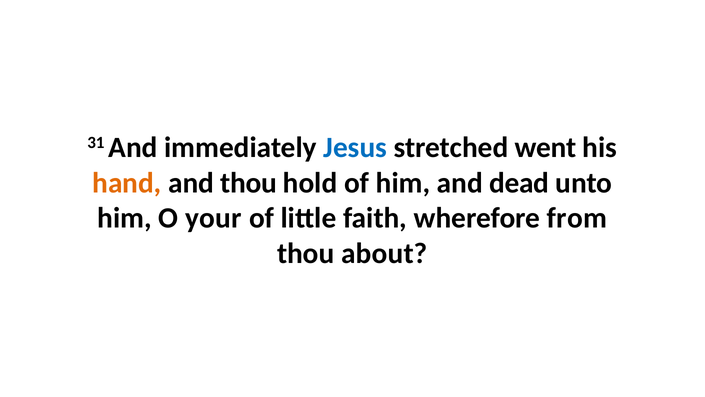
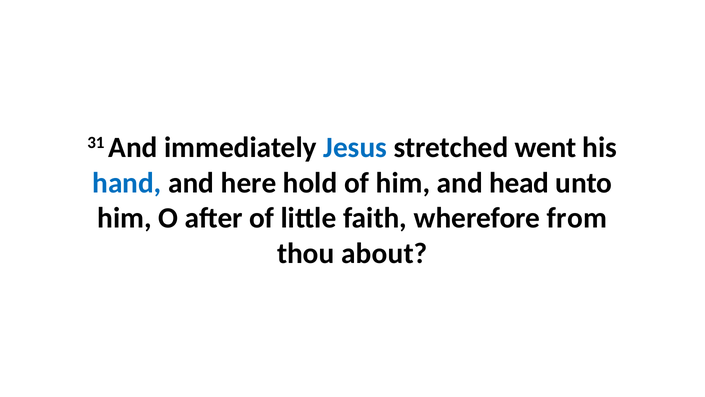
hand colour: orange -> blue
and thou: thou -> here
dead: dead -> head
your: your -> after
